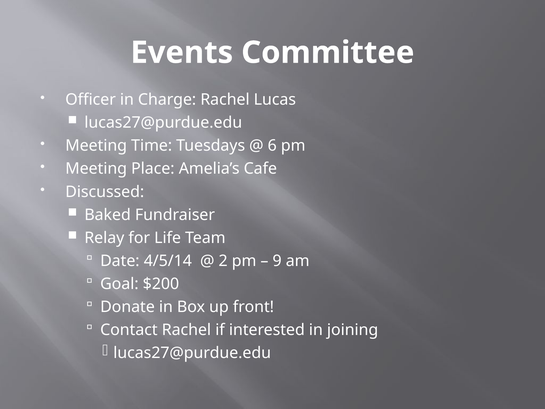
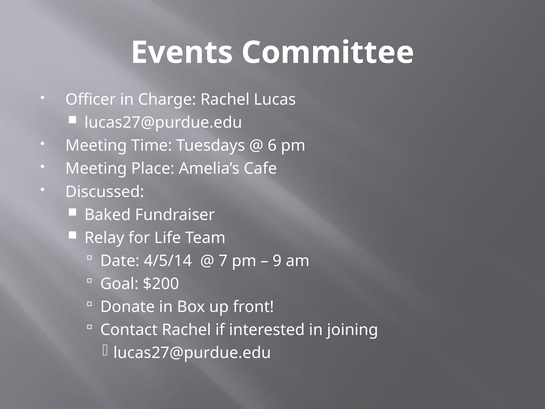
2: 2 -> 7
